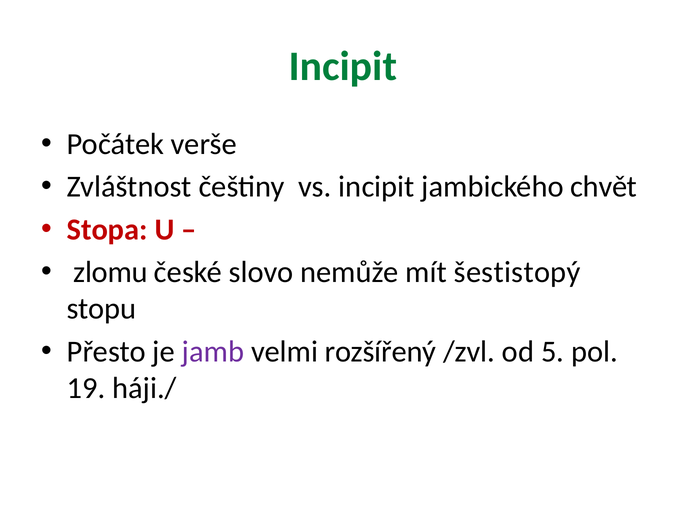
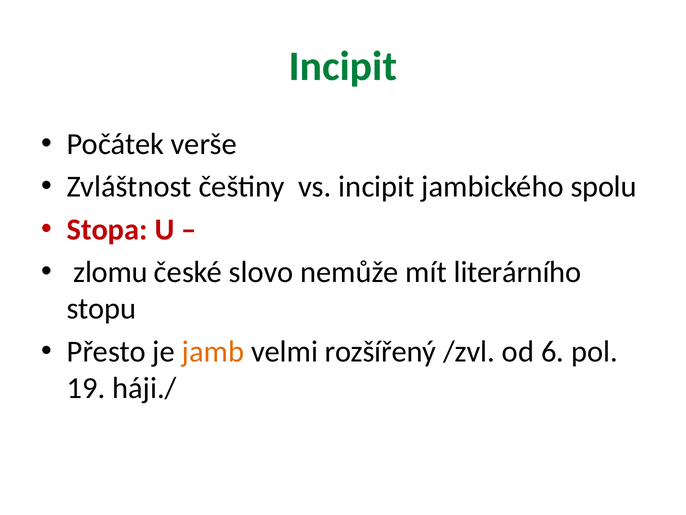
chvět: chvět -> spolu
šestistopý: šestistopý -> literárního
jamb colour: purple -> orange
5: 5 -> 6
